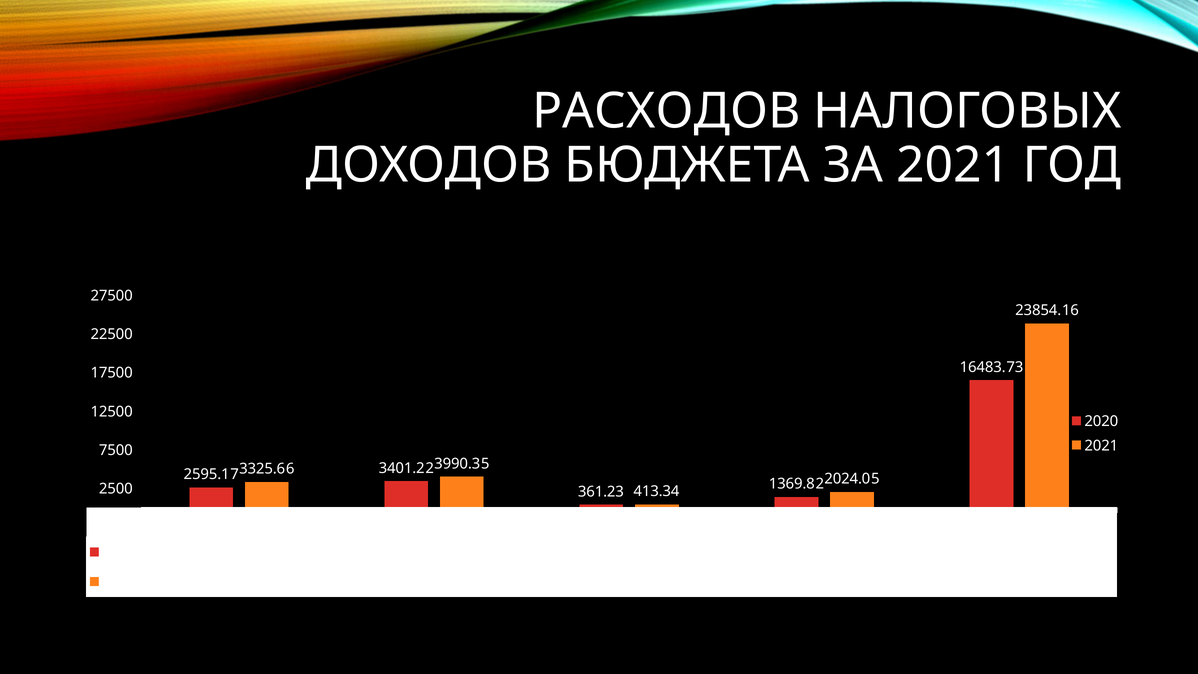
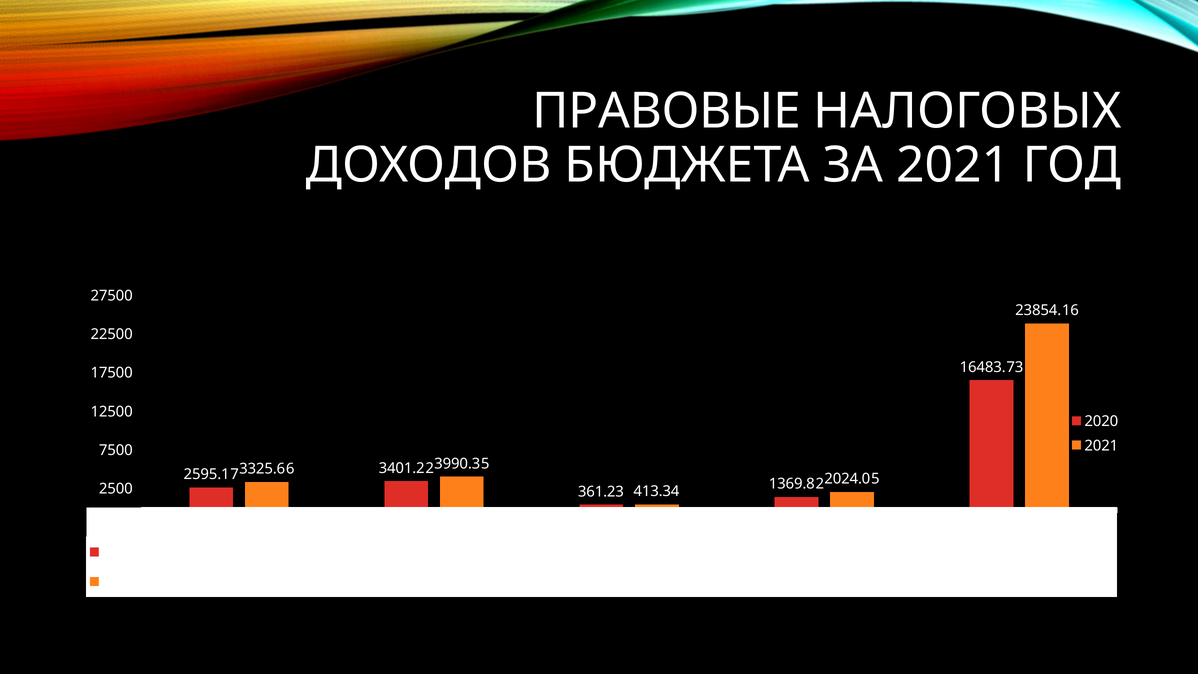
РАСХОДОВ: РАСХОДОВ -> ПРАВОВЫЕ
